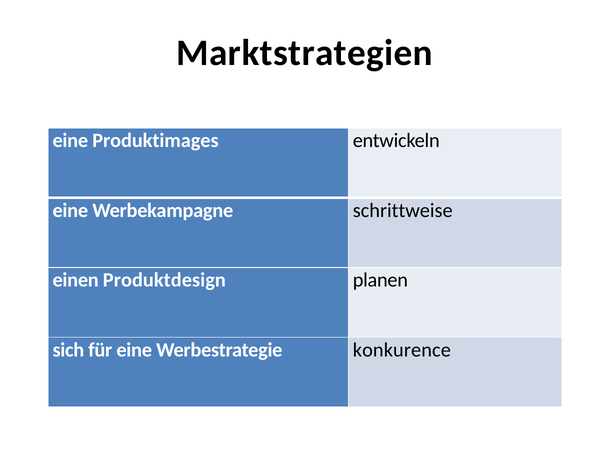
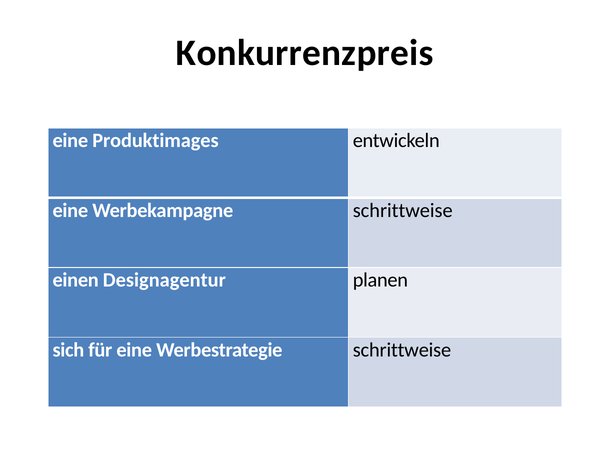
Marktstrategien: Marktstrategien -> Konkurrenzpreis
Produktdesign: Produktdesign -> Designagentur
Werbestrategie konkurence: konkurence -> schrittweise
